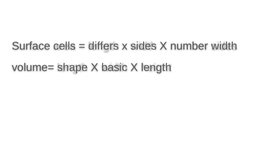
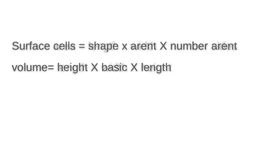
differs: differs -> shape
x sides: sides -> arent
number width: width -> arent
shape: shape -> height
